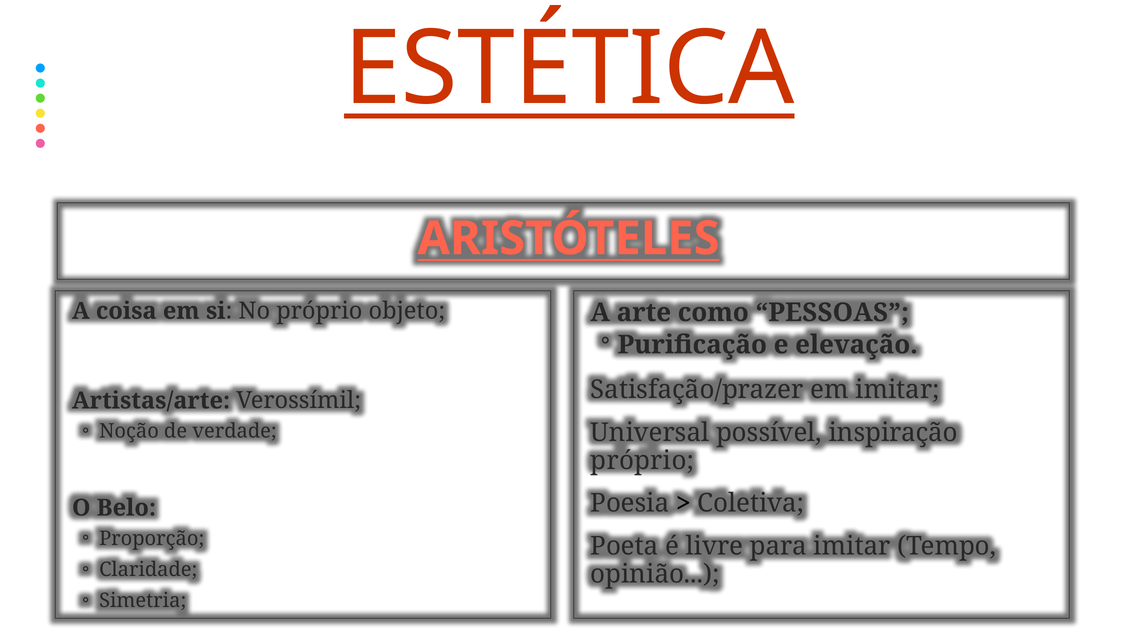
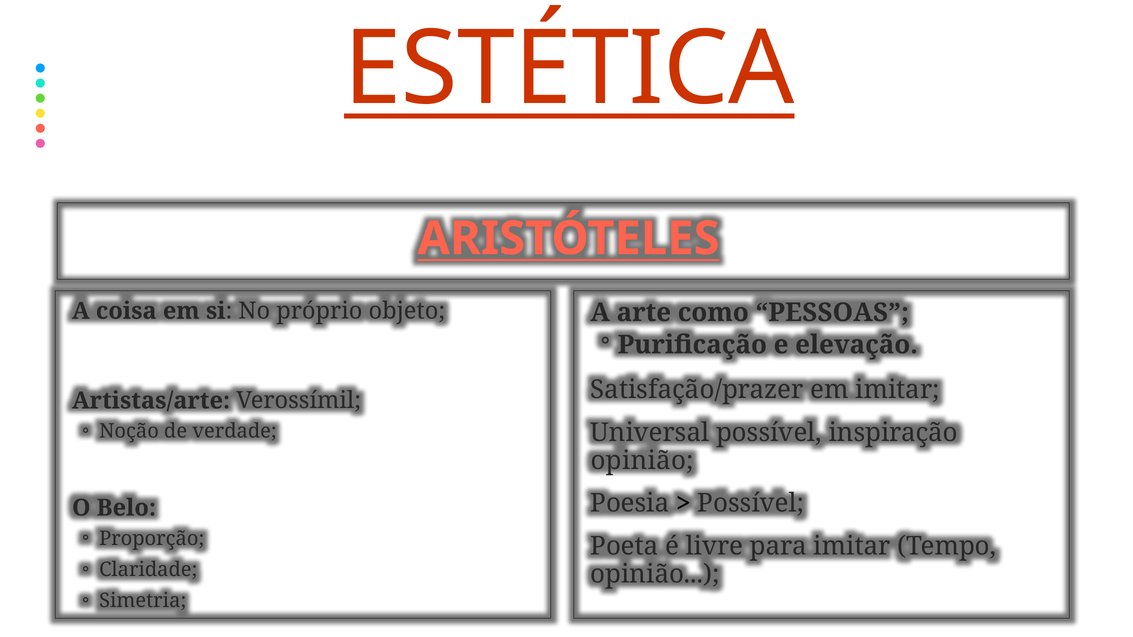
próprio at (642, 461): próprio -> opinião
Coletiva at (751, 504): Coletiva -> Possível
